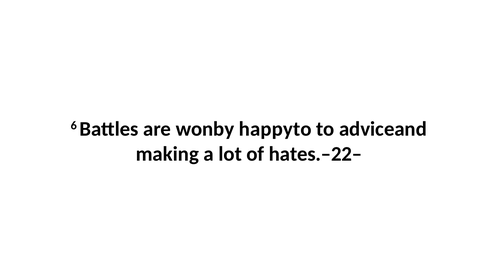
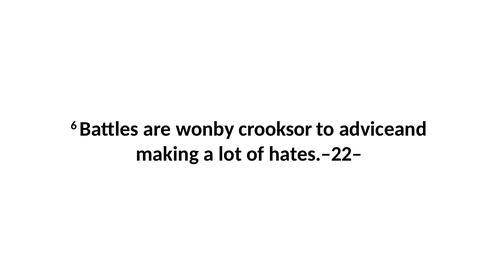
happyto: happyto -> crooksor
